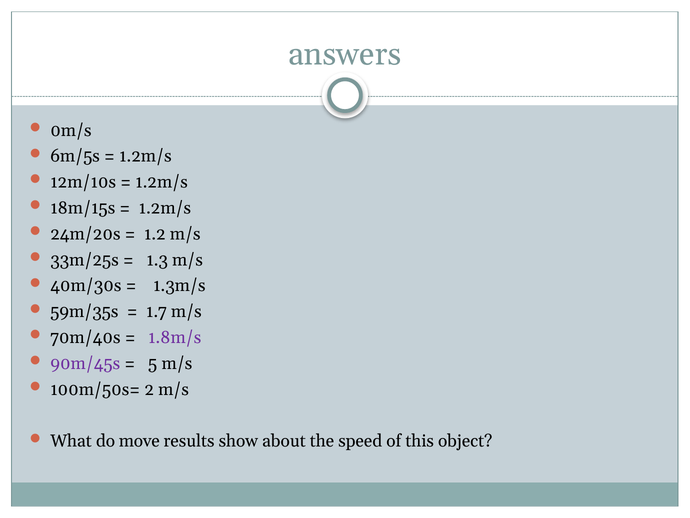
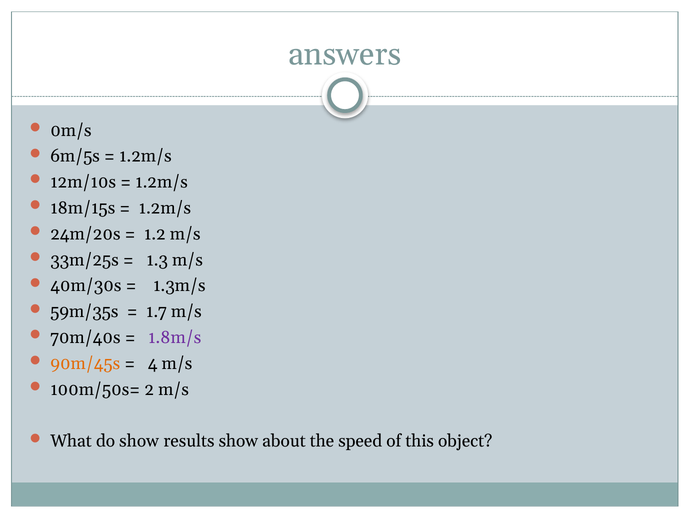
90m/45s colour: purple -> orange
5: 5 -> 4
do move: move -> show
